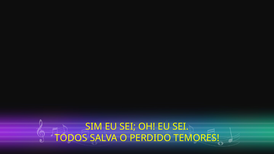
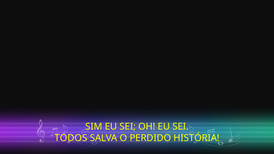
TEMORES: TEMORES -> HISTÓRIA
